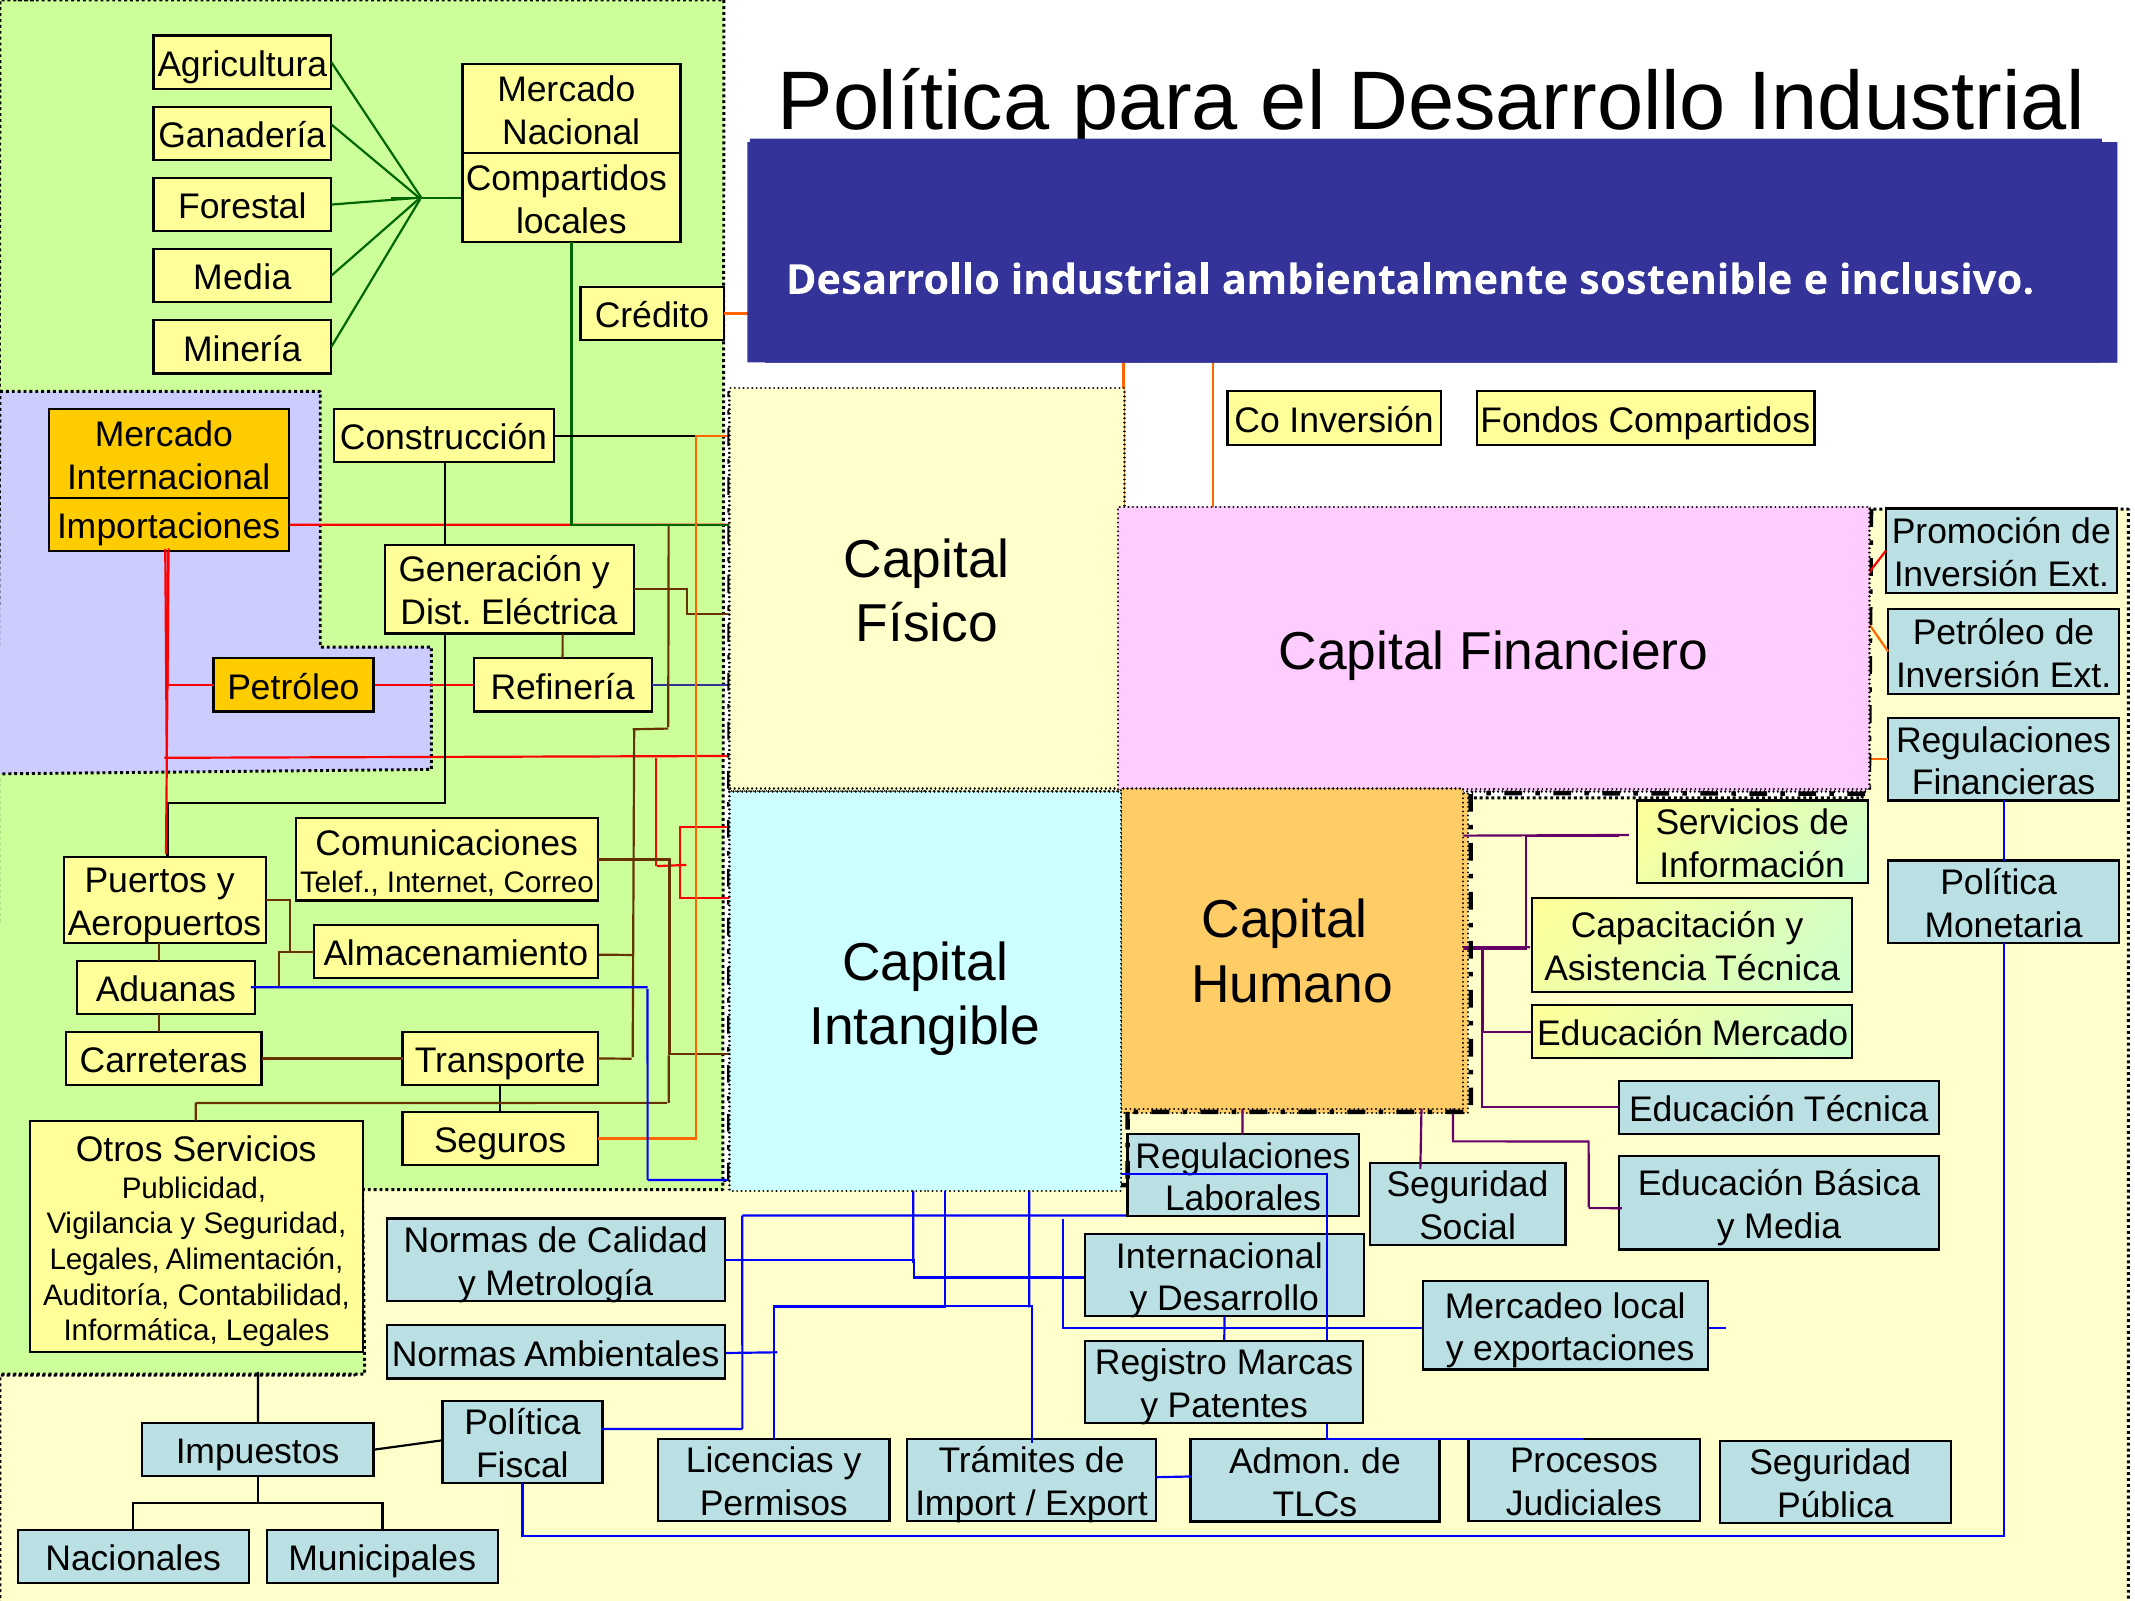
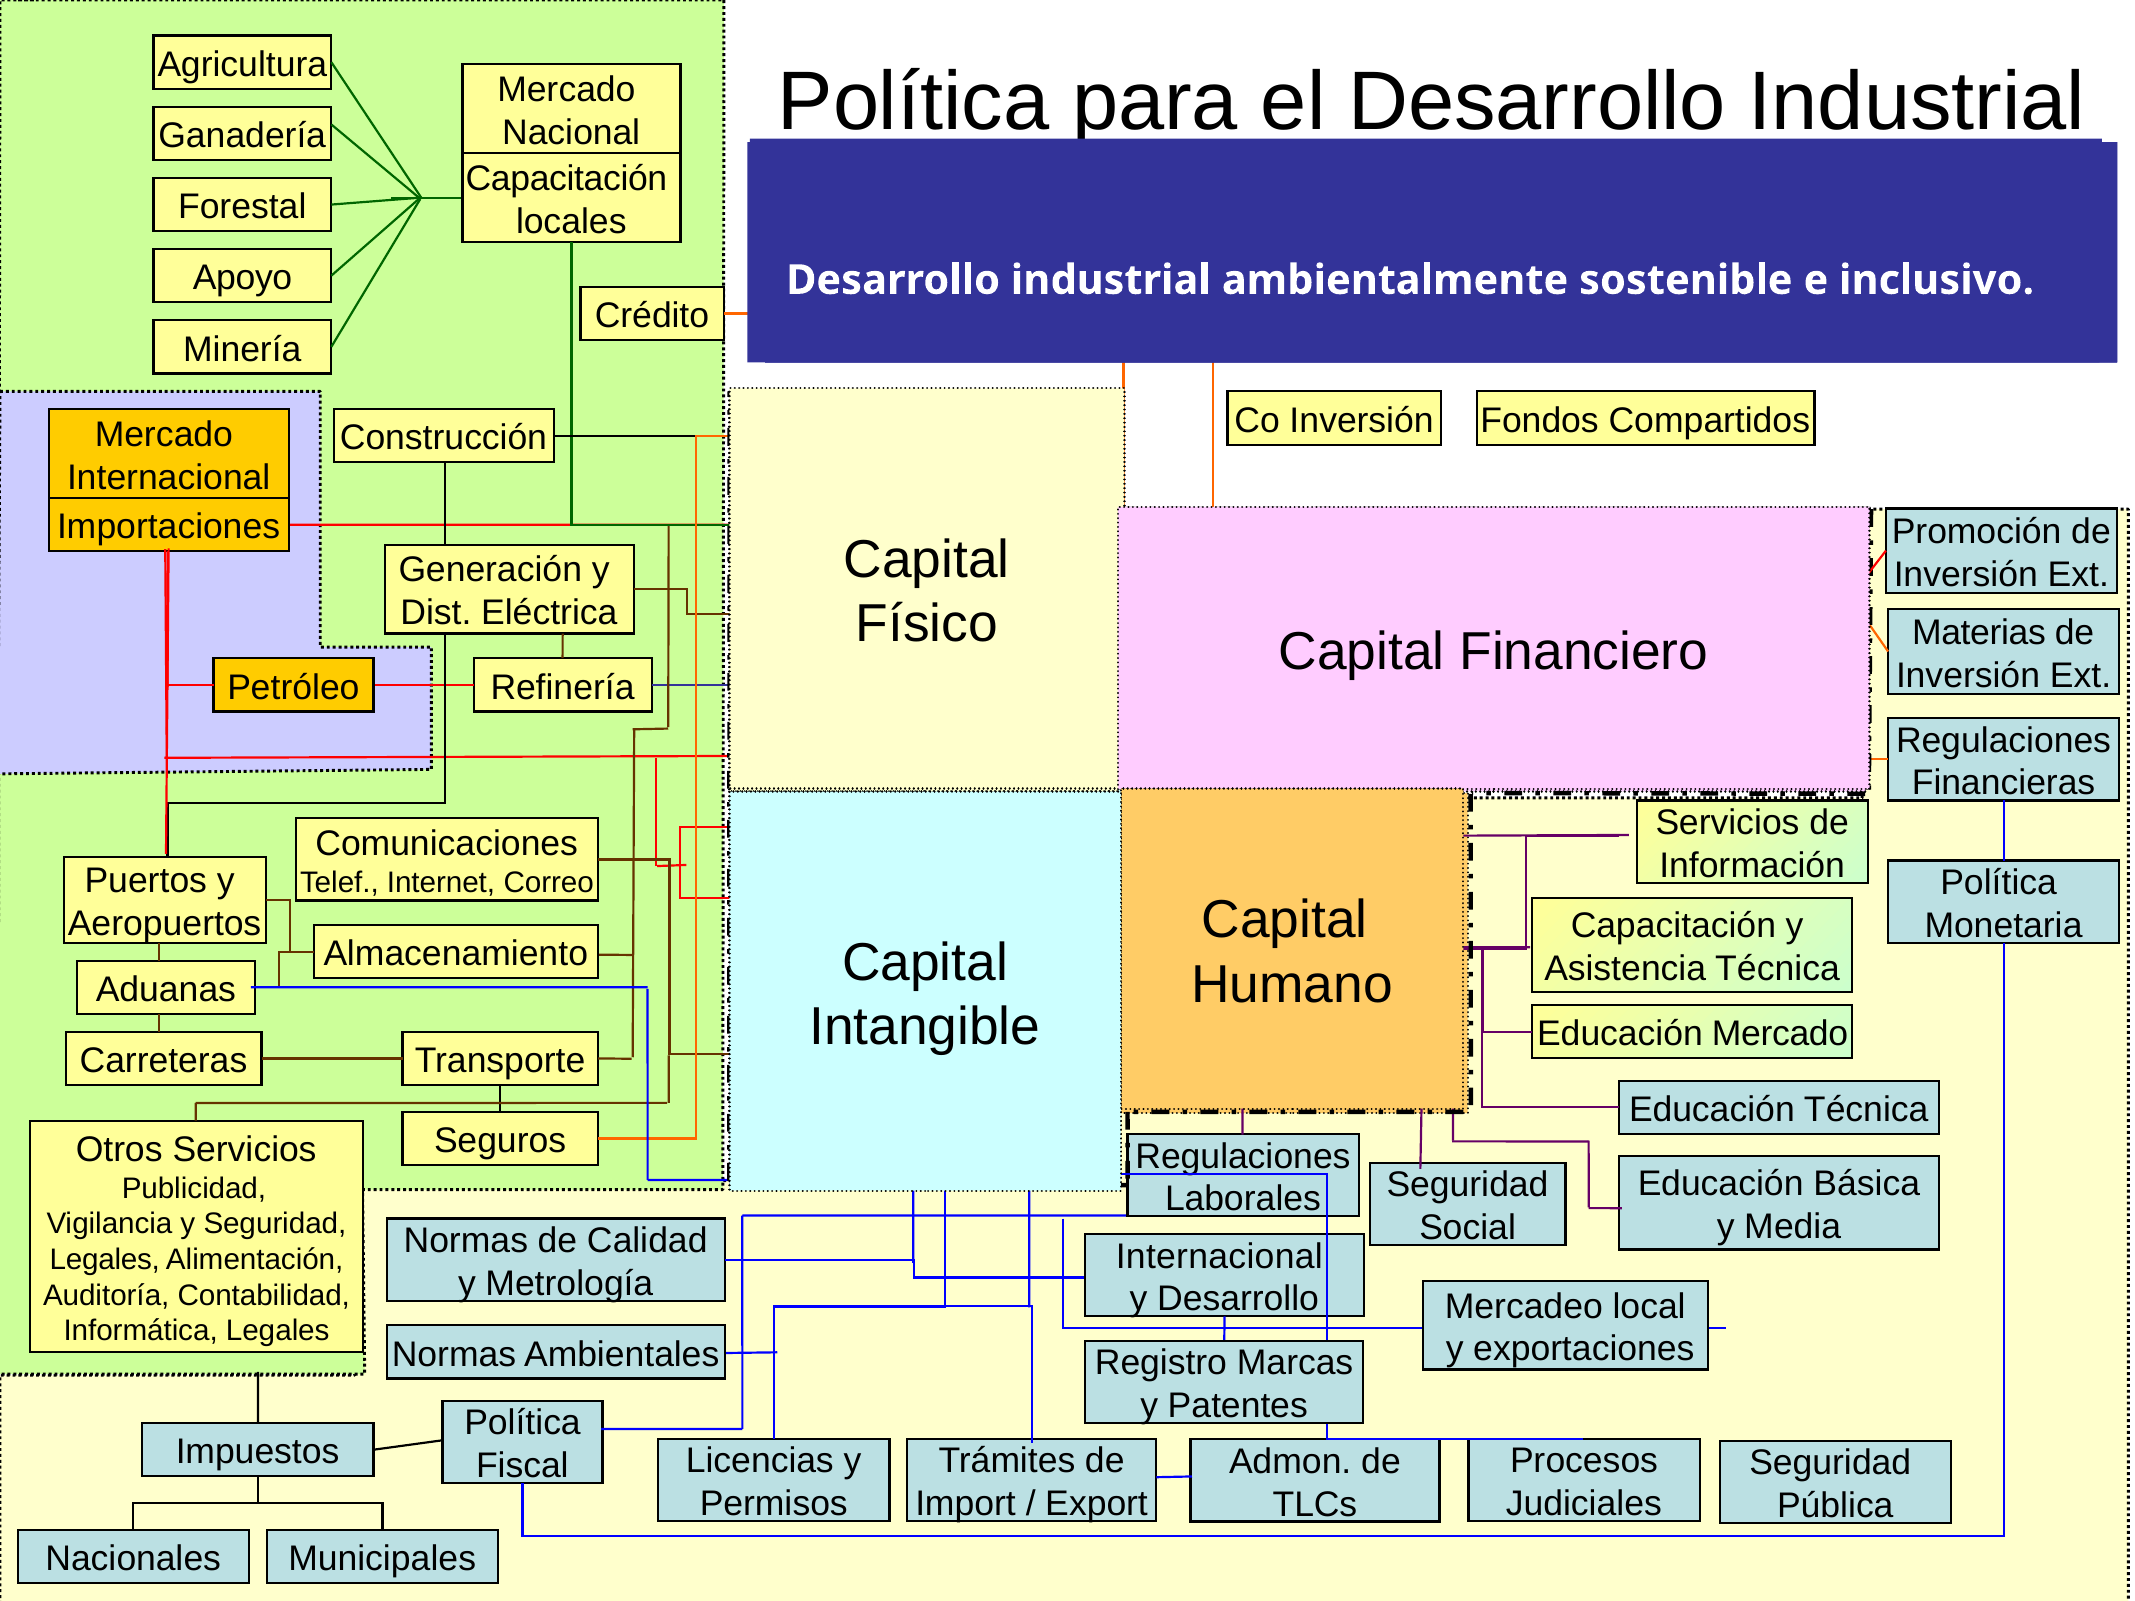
Compartidos at (566, 179): Compartidos -> Capacitación
Media at (242, 278): Media -> Apoyo
Petróleo at (1979, 633): Petróleo -> Materias
